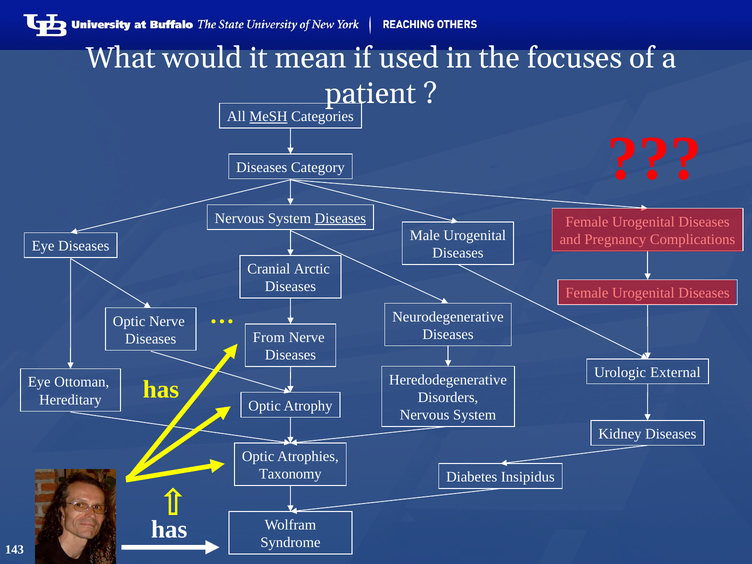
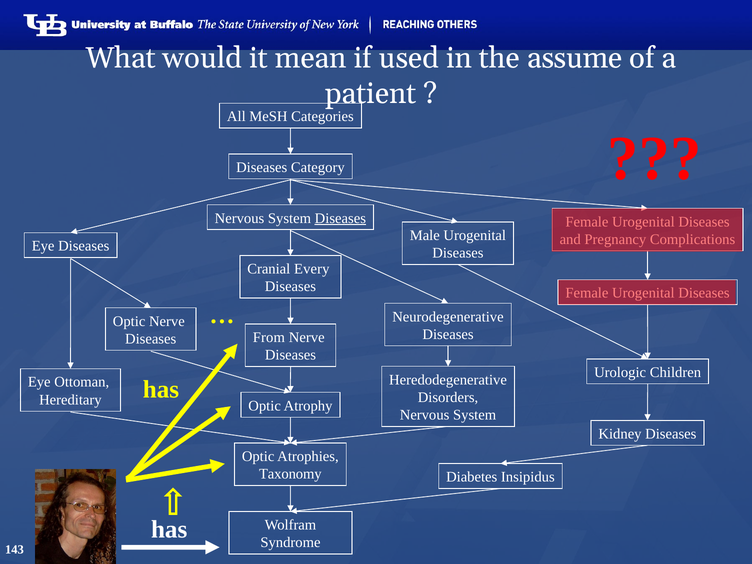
focuses: focuses -> assume
MeSH underline: present -> none
Arctic: Arctic -> Every
External: External -> Children
